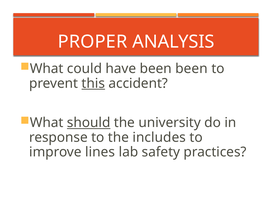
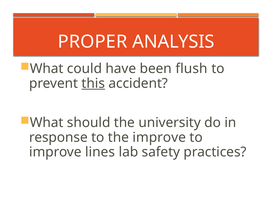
been been: been -> flush
should underline: present -> none
the includes: includes -> improve
